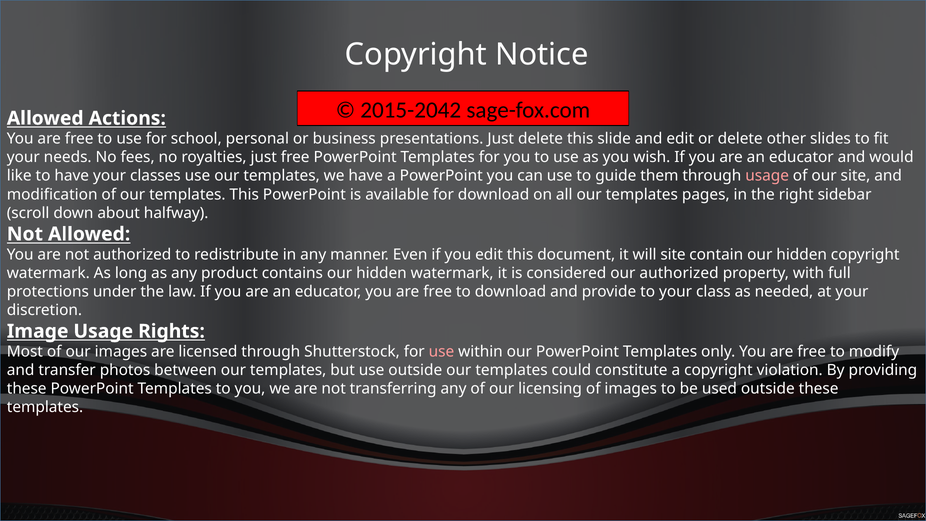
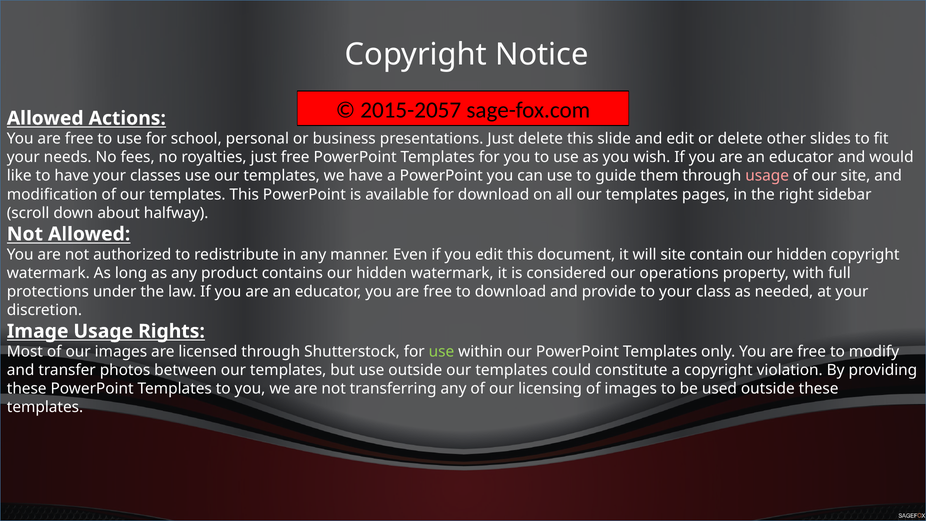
2015-2042: 2015-2042 -> 2015-2057
our authorized: authorized -> operations
use at (441, 352) colour: pink -> light green
